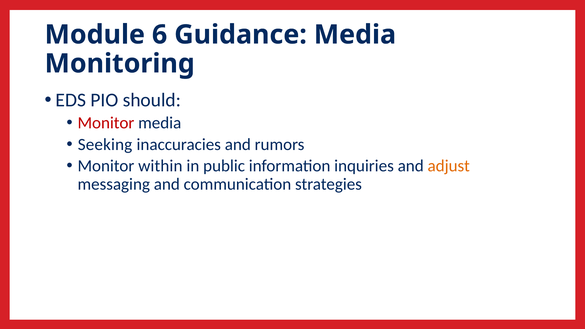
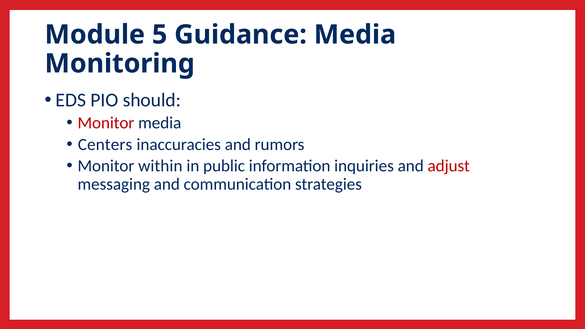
6: 6 -> 5
Seeking: Seeking -> Centers
adjust colour: orange -> red
